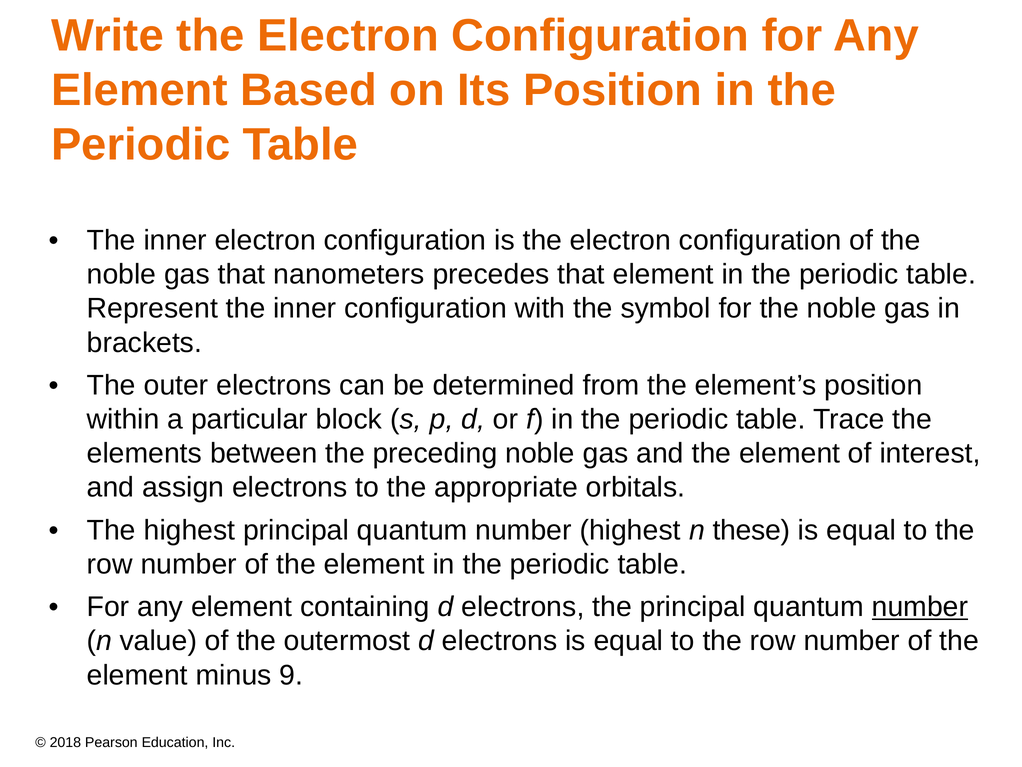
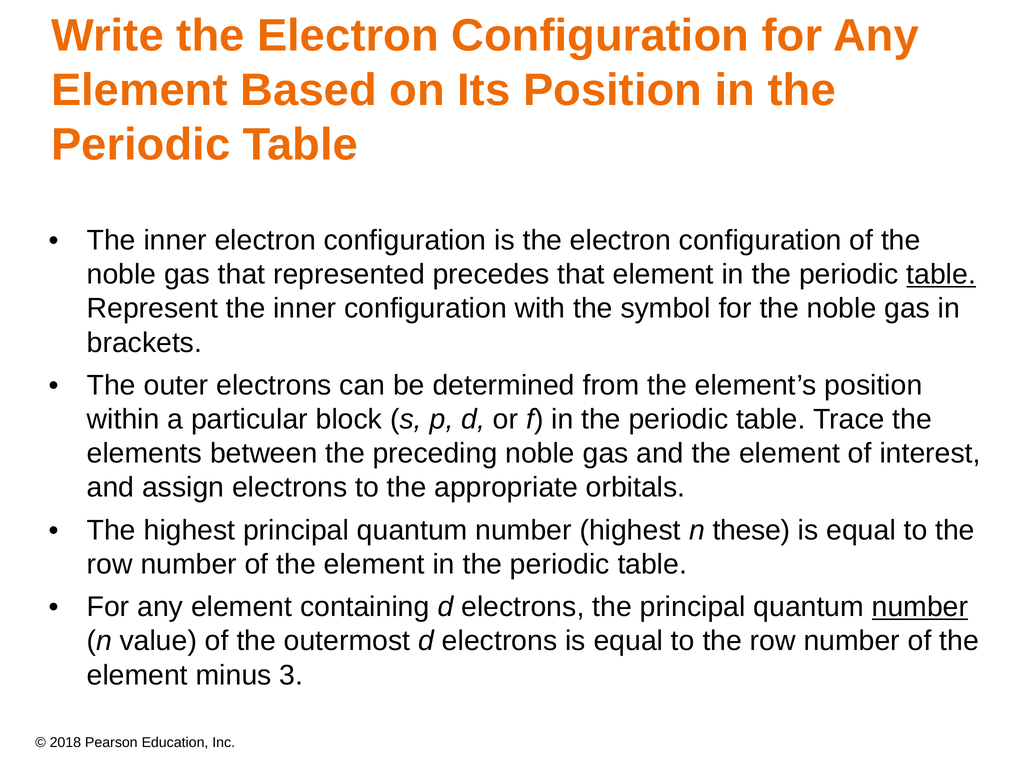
nanometers: nanometers -> represented
table at (941, 274) underline: none -> present
9: 9 -> 3
